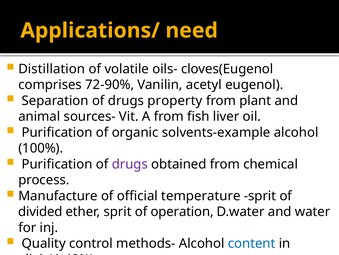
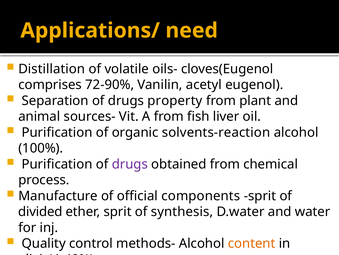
solvents-example: solvents-example -> solvents-reaction
temperature: temperature -> components
of operation: operation -> synthesis
content colour: blue -> orange
